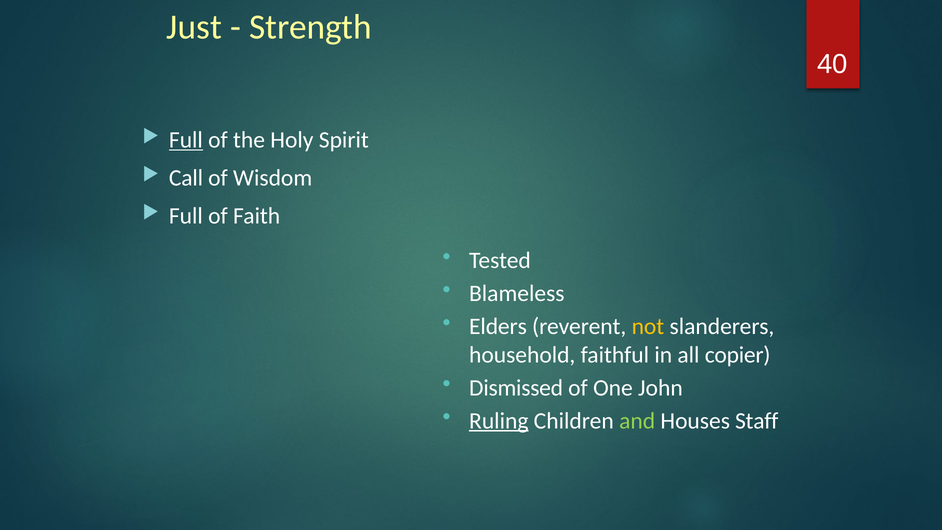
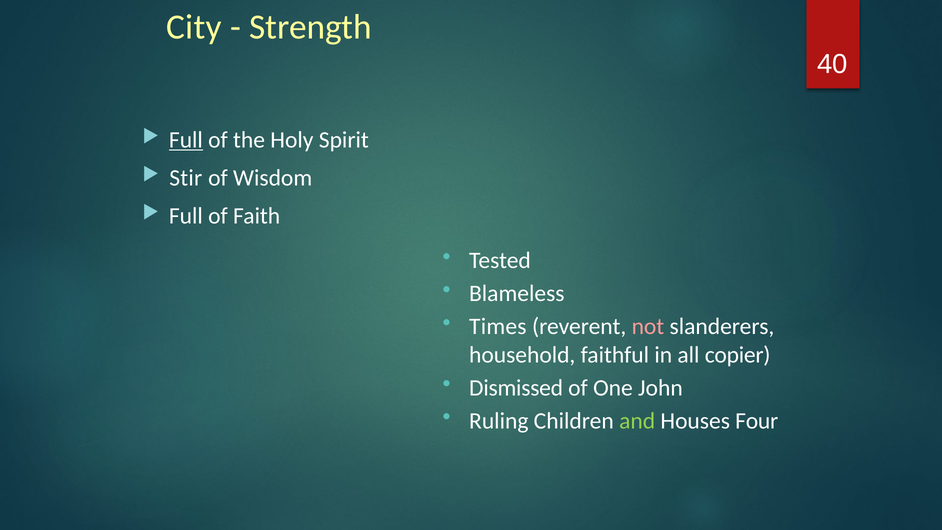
Just: Just -> City
Call: Call -> Stir
Elders: Elders -> Times
not colour: yellow -> pink
Ruling underline: present -> none
Staff: Staff -> Four
